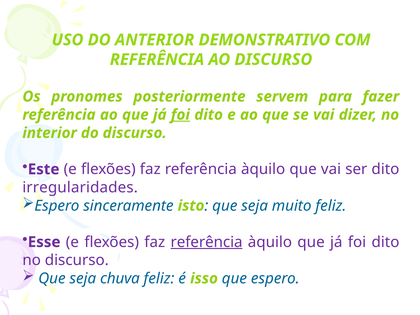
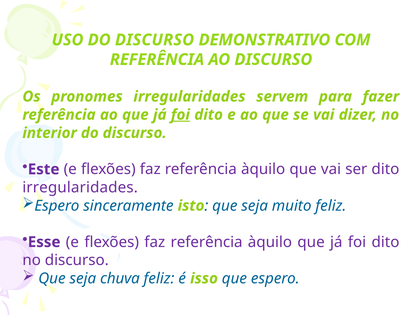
USO DO ANTERIOR: ANTERIOR -> DISCURSO
pronomes posteriormente: posteriormente -> irregularidades
referência at (207, 242) underline: present -> none
